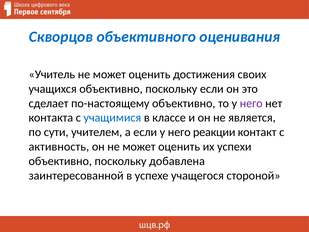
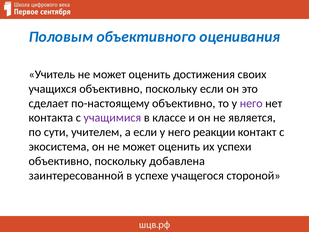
Скворцов: Скворцов -> Половым
учащимися colour: blue -> purple
активность: активность -> экосистема
